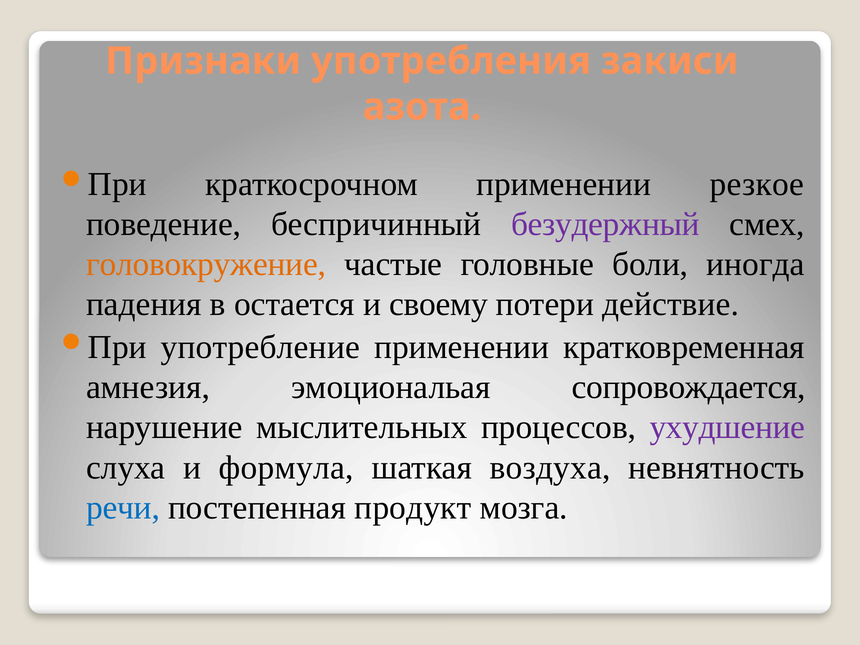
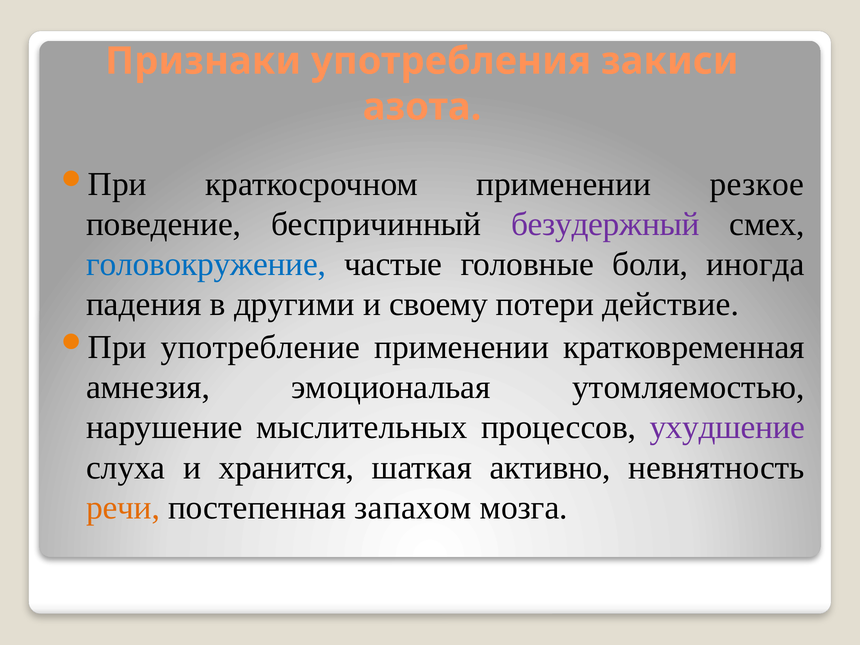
головокружение colour: orange -> blue
остается: остается -> другими
сопровождается: сопровождается -> утомляемостью
формула: формула -> хранится
воздуха: воздуха -> активно
речи colour: blue -> orange
продукт: продукт -> запахом
